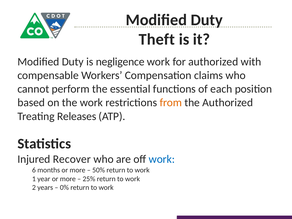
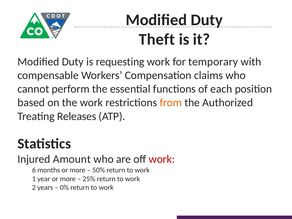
negligence: negligence -> requesting
for authorized: authorized -> temporary
Recover: Recover -> Amount
work at (162, 159) colour: blue -> red
